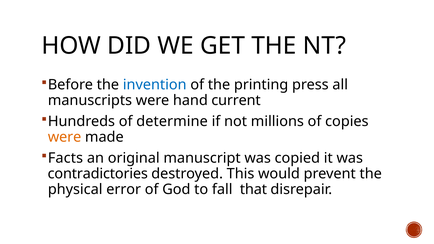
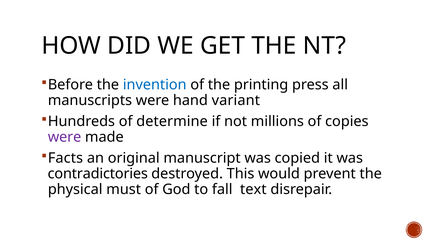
current: current -> variant
were at (65, 137) colour: orange -> purple
error: error -> must
that: that -> text
